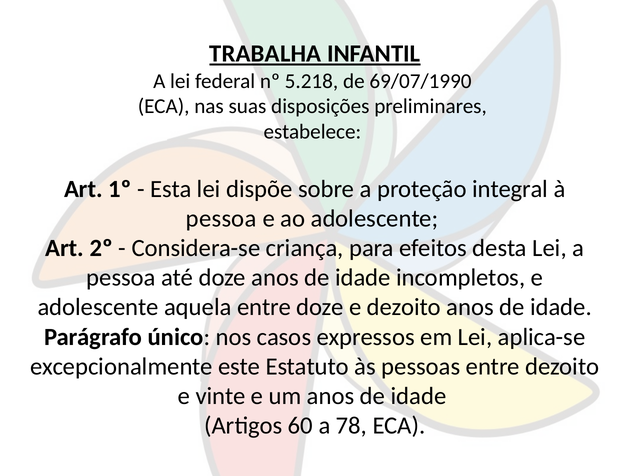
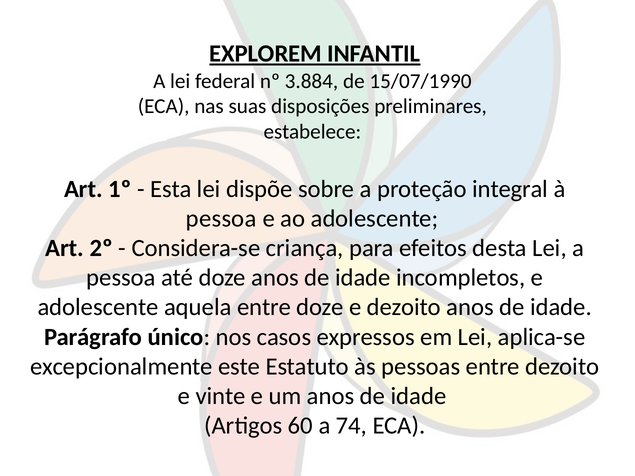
TRABALHA: TRABALHA -> EXPLOREM
5.218: 5.218 -> 3.884
69/07/1990: 69/07/1990 -> 15/07/1990
78: 78 -> 74
